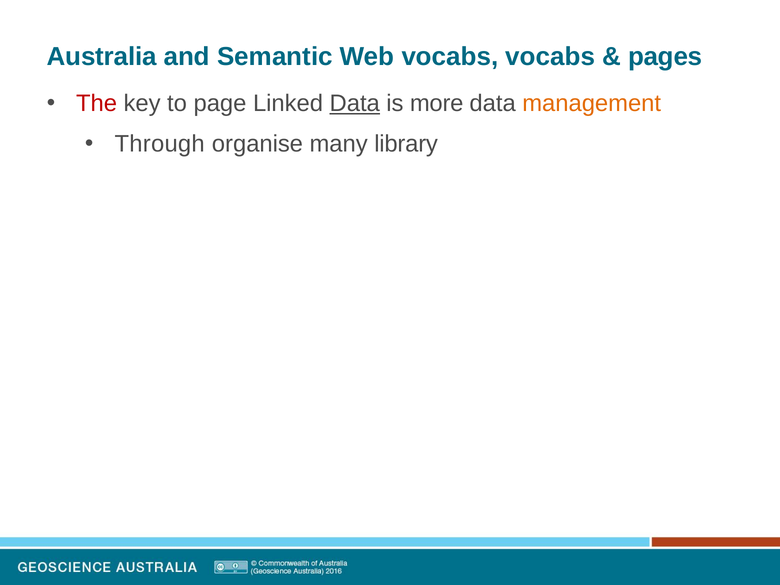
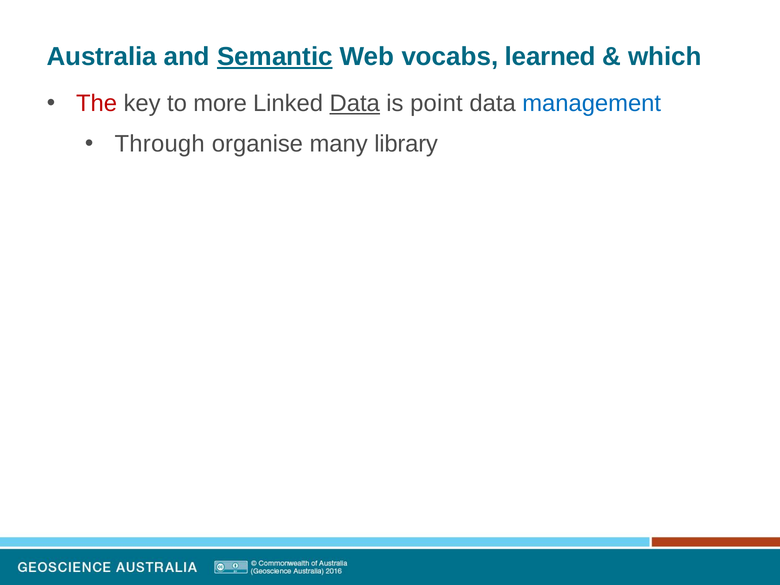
Semantic underline: none -> present
vocabs vocabs: vocabs -> learned
pages: pages -> which
page: page -> more
more: more -> point
management colour: orange -> blue
